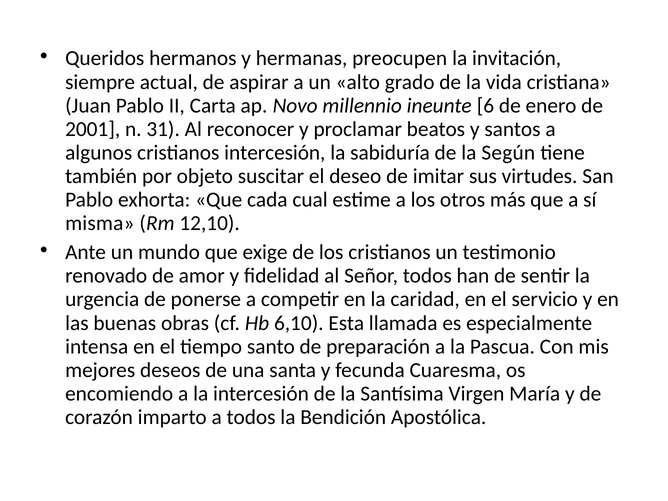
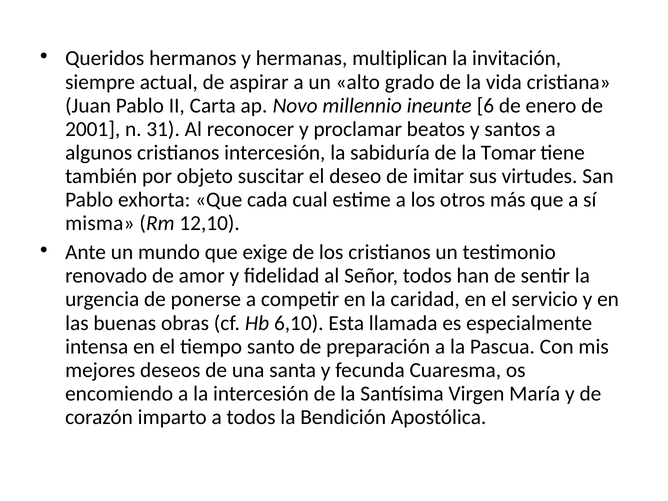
preocupen: preocupen -> multiplican
Según: Según -> Tomar
